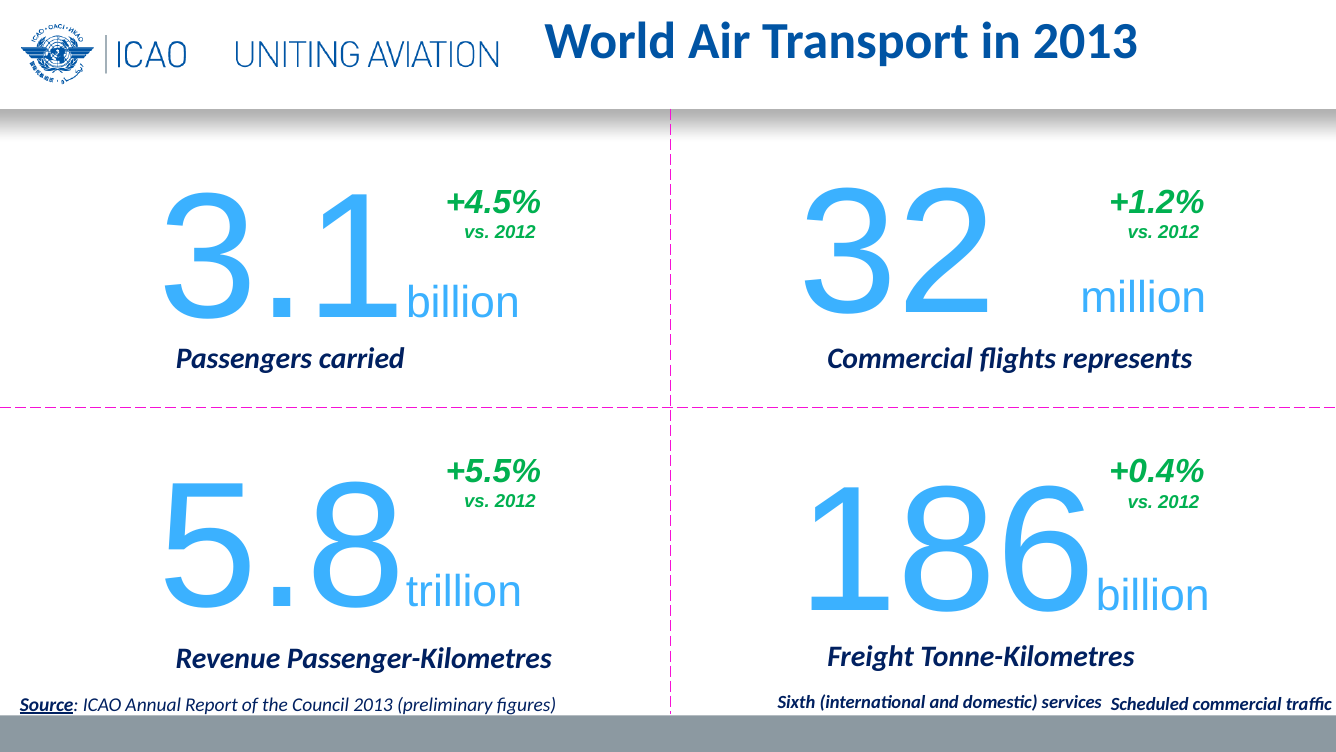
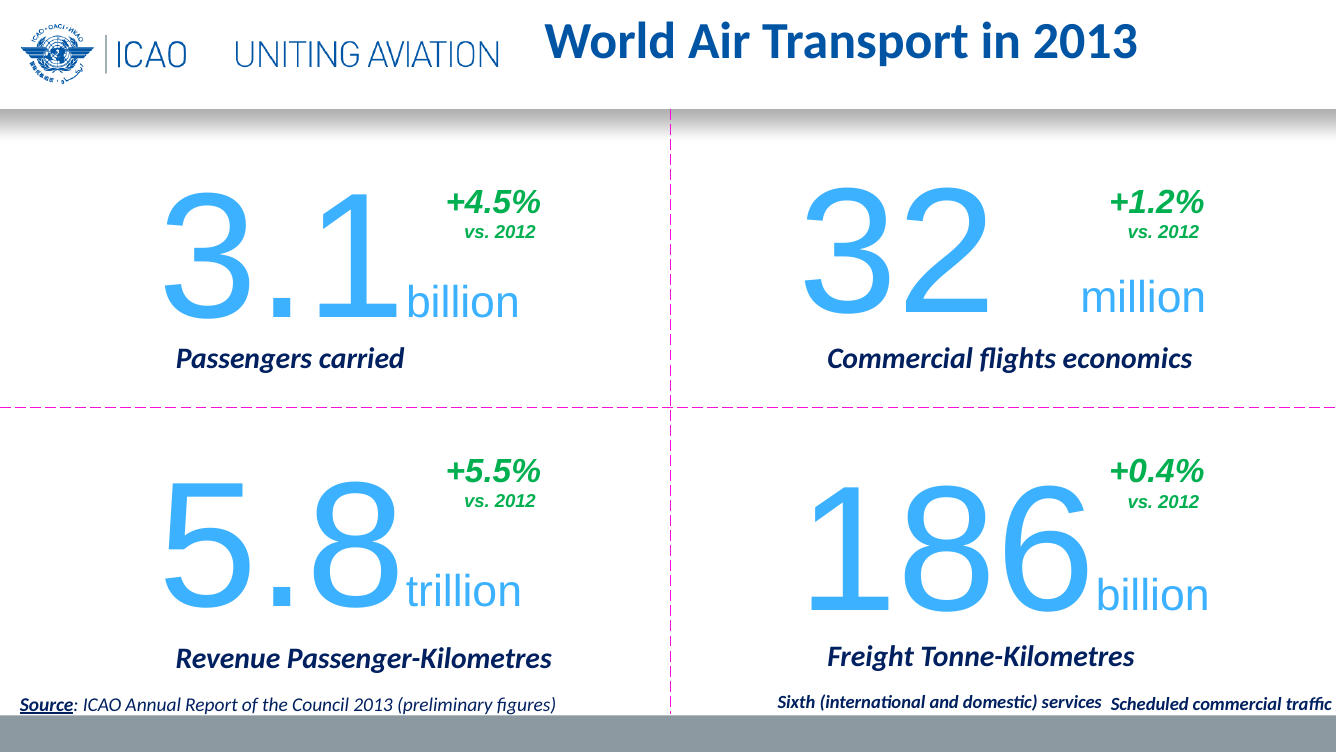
represents: represents -> economics
